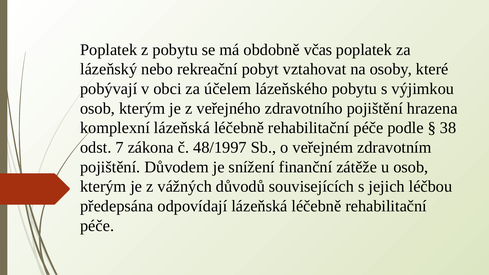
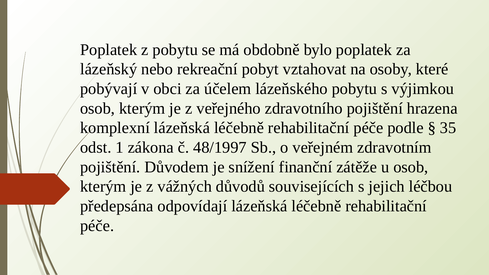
včas: včas -> bylo
38: 38 -> 35
7: 7 -> 1
